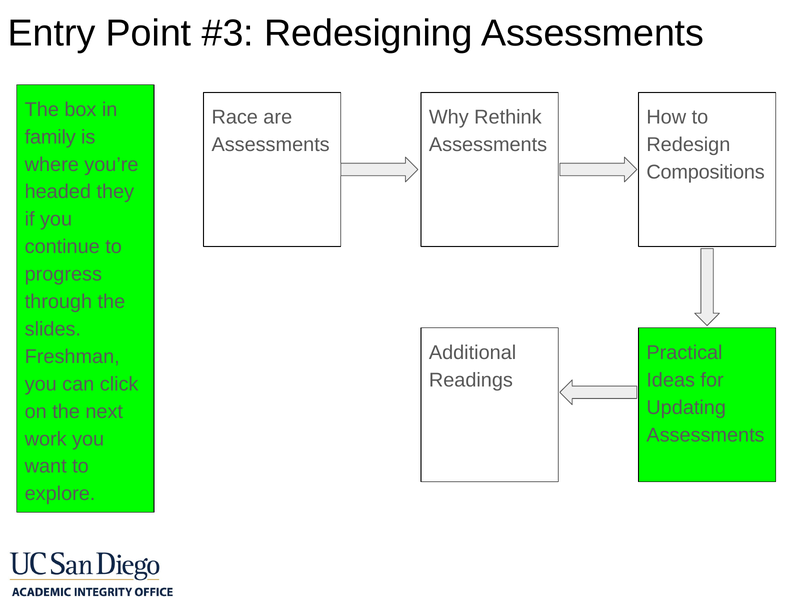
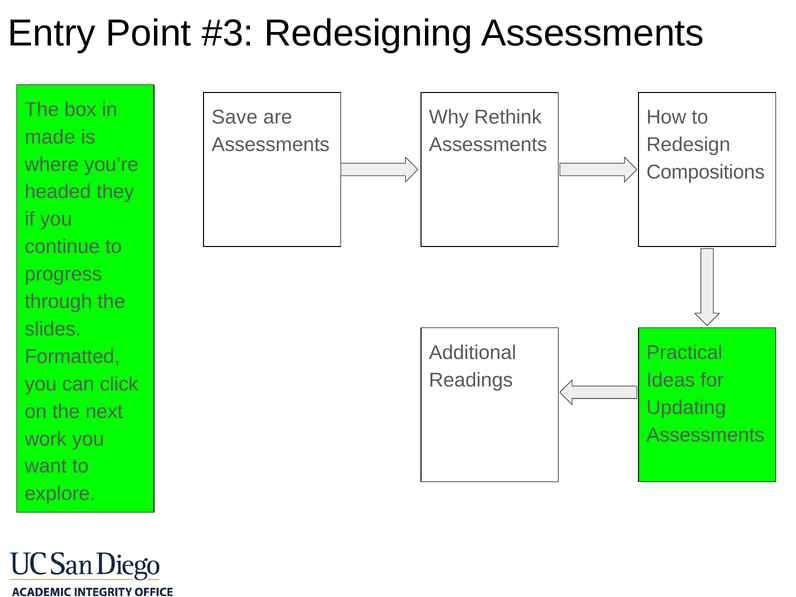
Race: Race -> Save
family: family -> made
Freshman: Freshman -> Formatted
